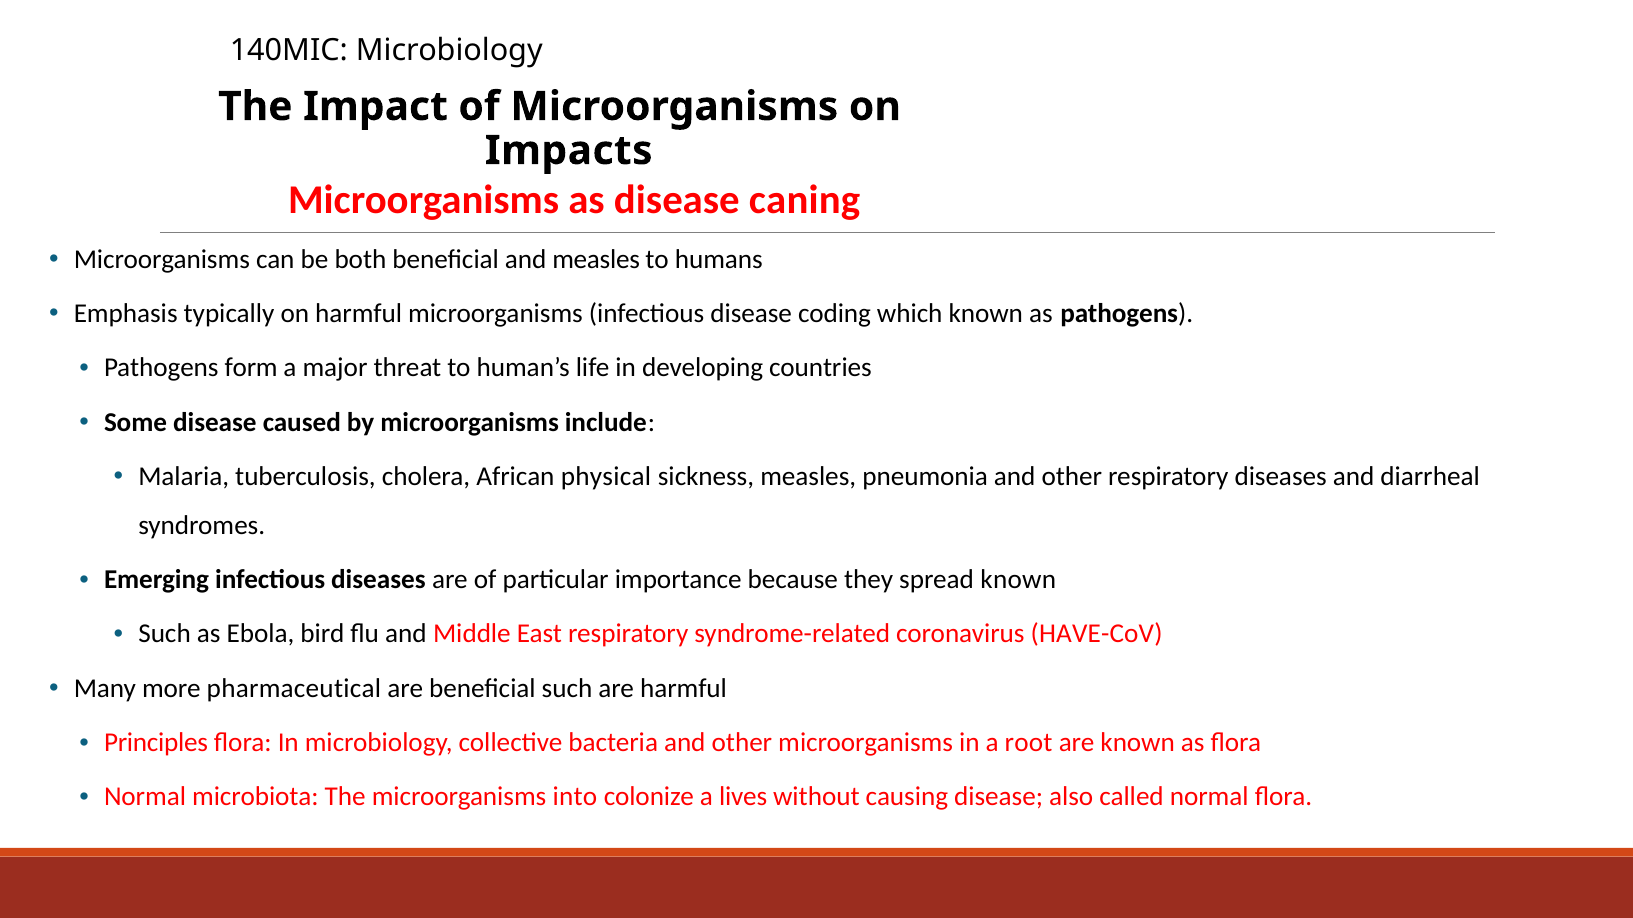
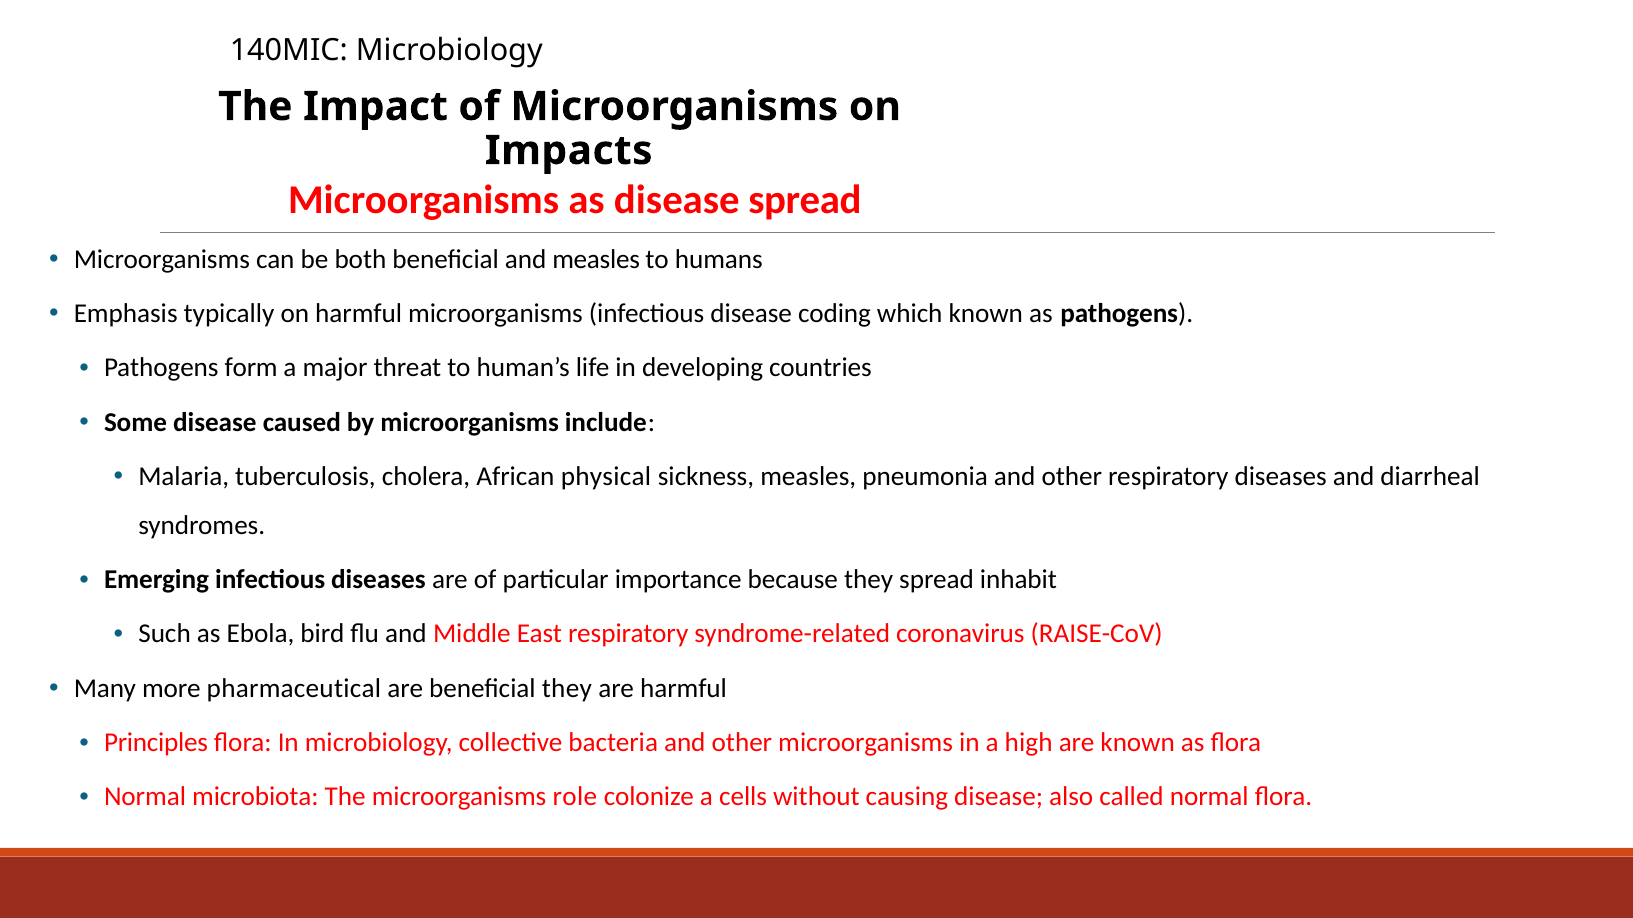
disease caning: caning -> spread
spread known: known -> inhabit
HAVE-CoV: HAVE-CoV -> RAISE-CoV
beneficial such: such -> they
root: root -> high
into: into -> role
lives: lives -> cells
